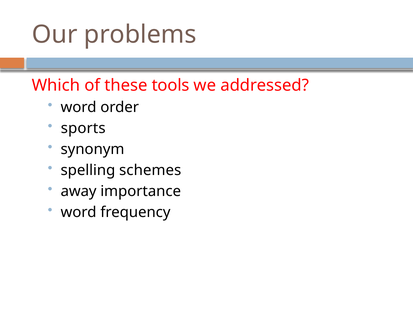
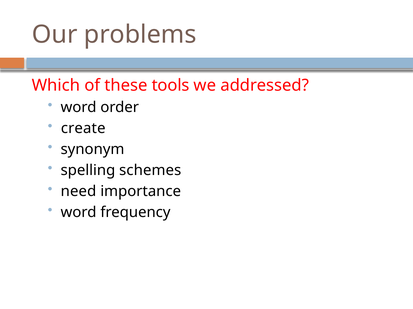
sports: sports -> create
away: away -> need
